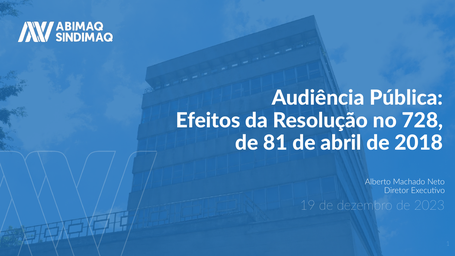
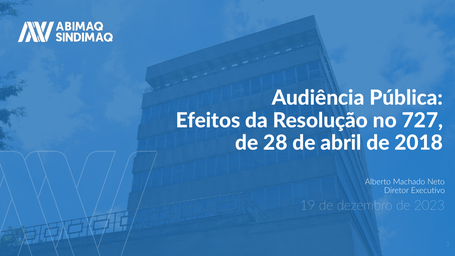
728: 728 -> 727
81: 81 -> 28
